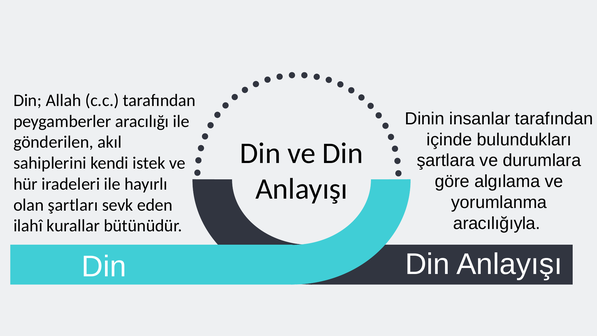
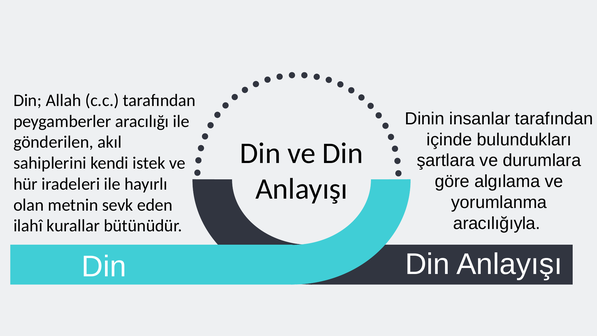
şartları: şartları -> metnin
